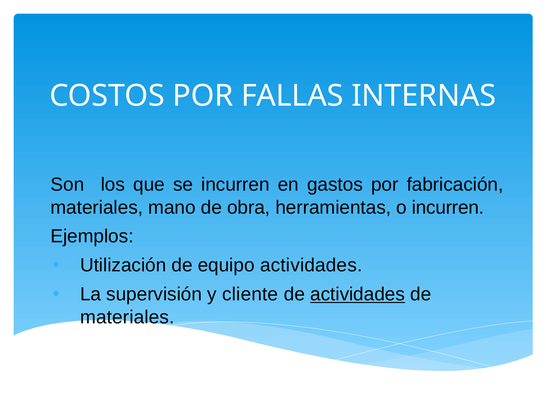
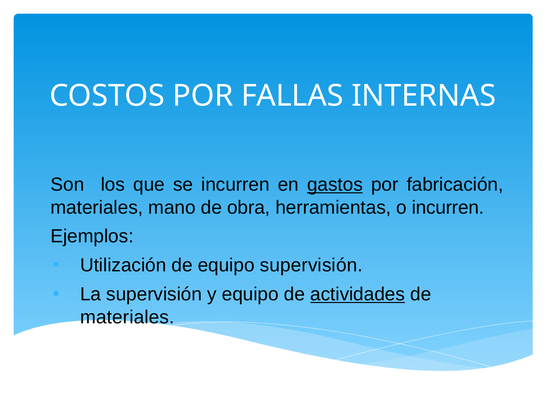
gastos underline: none -> present
equipo actividades: actividades -> supervisión
y cliente: cliente -> equipo
